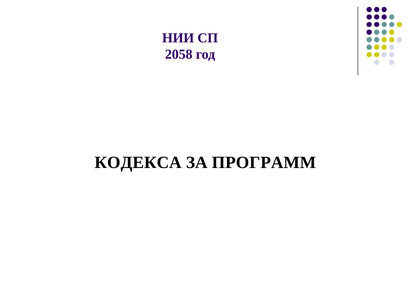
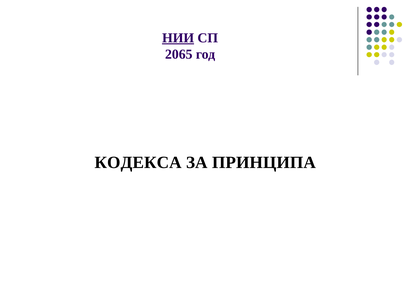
НИИ underline: none -> present
2058: 2058 -> 2065
ПРОГРАММ: ПРОГРАММ -> ПРИНЦИПА
